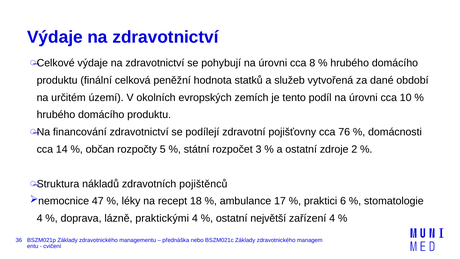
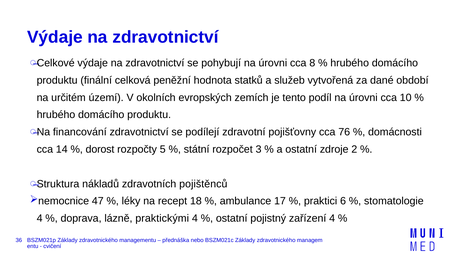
občan: občan -> dorost
největší: největší -> pojistný
